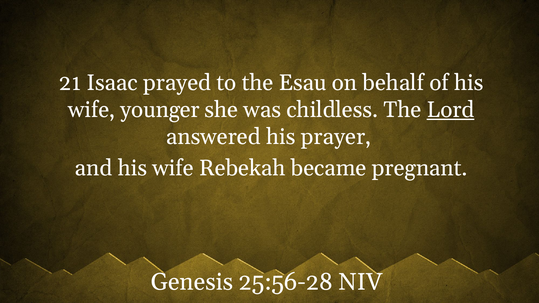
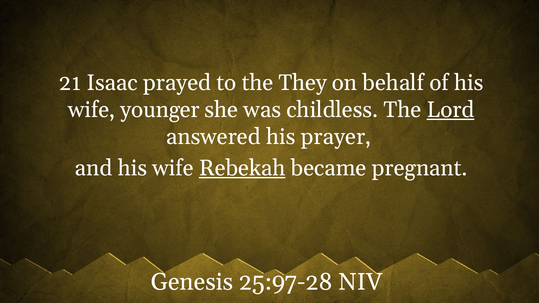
Esau: Esau -> They
Rebekah underline: none -> present
25:56-28: 25:56-28 -> 25:97-28
